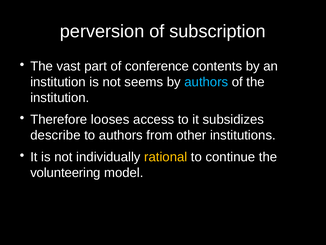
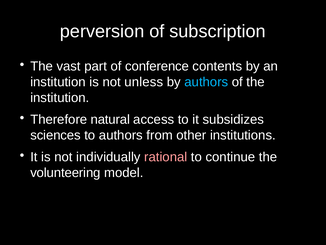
seems: seems -> unless
looses: looses -> natural
describe: describe -> sciences
rational colour: yellow -> pink
